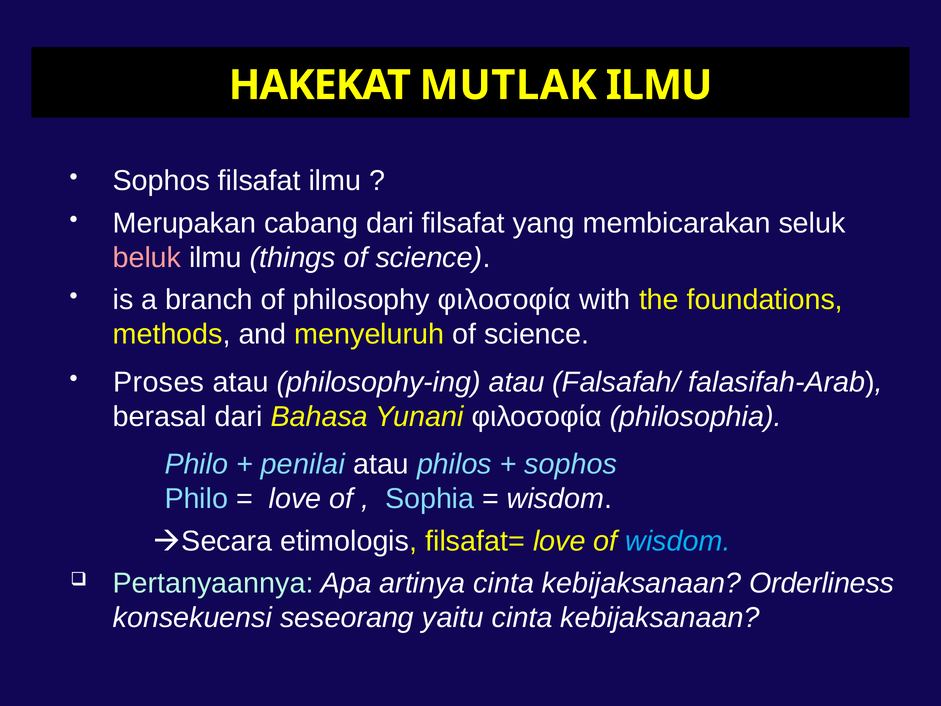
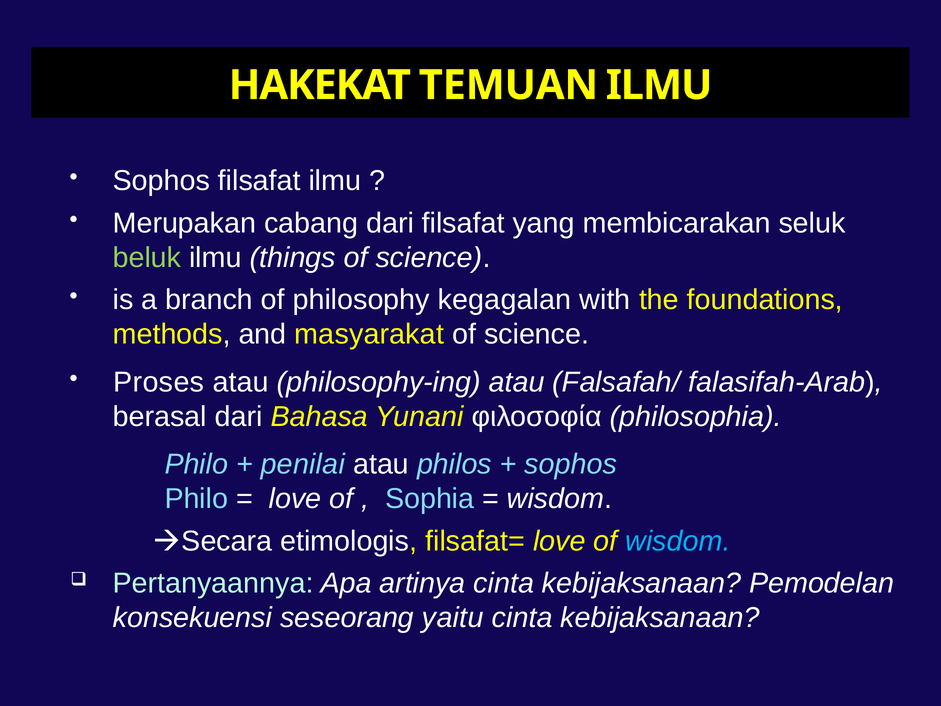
MUTLAK: MUTLAK -> TEMUAN
beluk colour: pink -> light green
philosophy φιλοσοφία: φιλοσοφία -> kegagalan
menyeluruh: menyeluruh -> masyarakat
Orderliness: Orderliness -> Pemodelan
